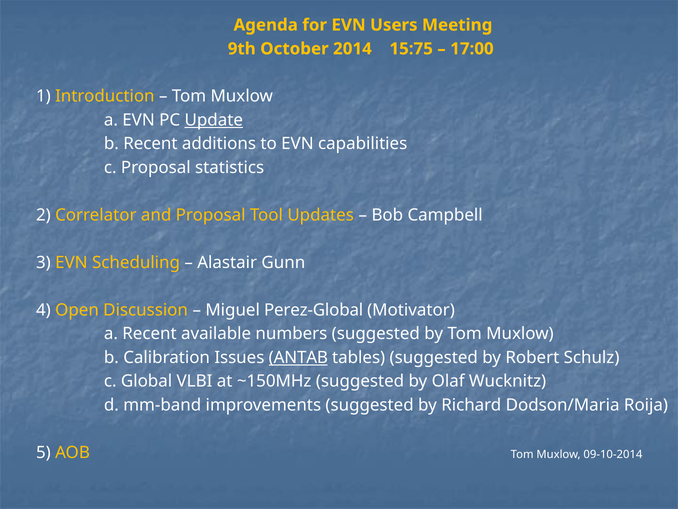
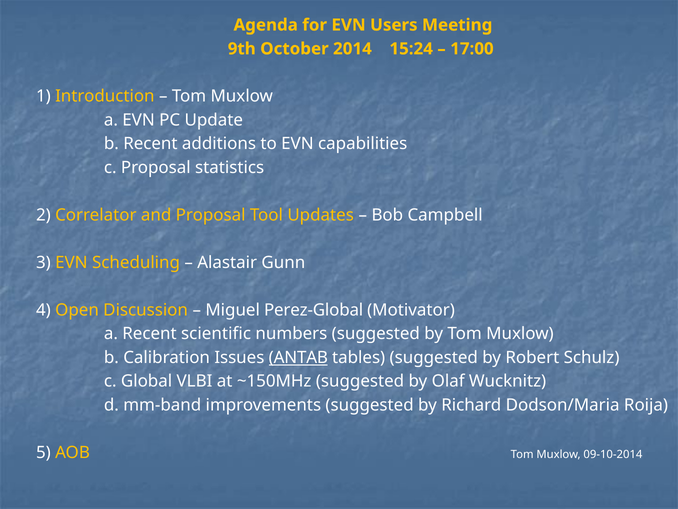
15:75: 15:75 -> 15:24
Update underline: present -> none
available: available -> scientific
